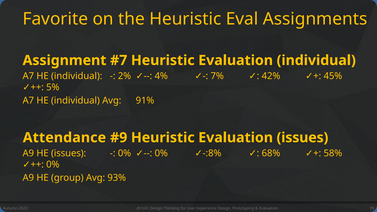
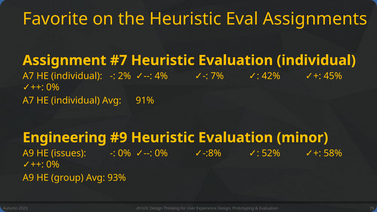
5% at (53, 87): 5% -> 0%
Attendance: Attendance -> Engineering
Evaluation issues: issues -> minor
68%: 68% -> 52%
